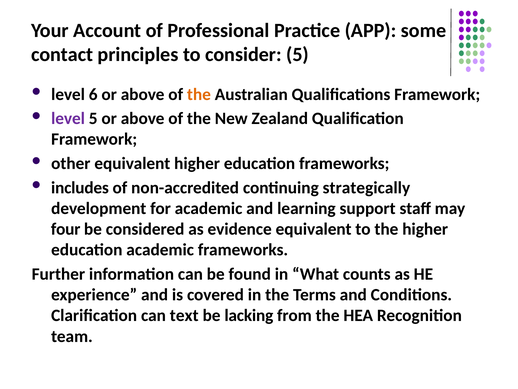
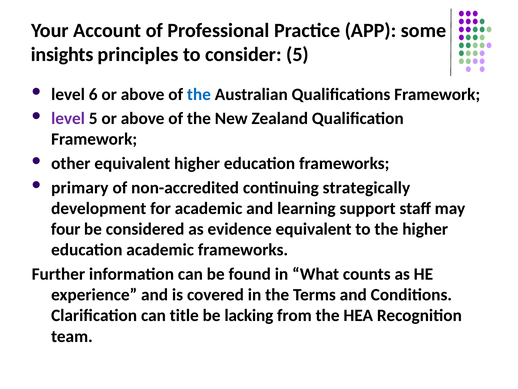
contact: contact -> insights
the at (199, 94) colour: orange -> blue
includes: includes -> primary
text: text -> title
